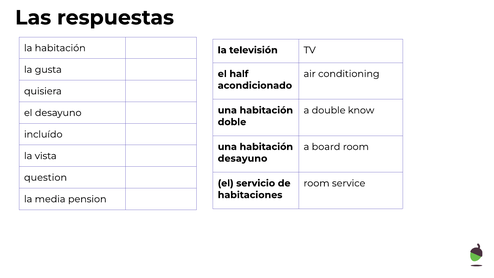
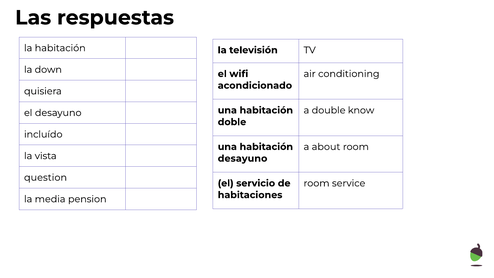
gusta: gusta -> down
half: half -> wifi
board: board -> about
